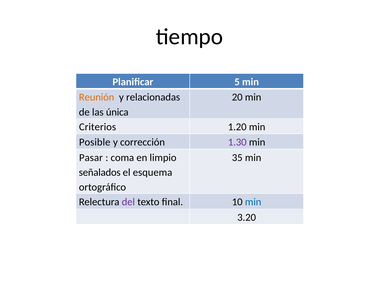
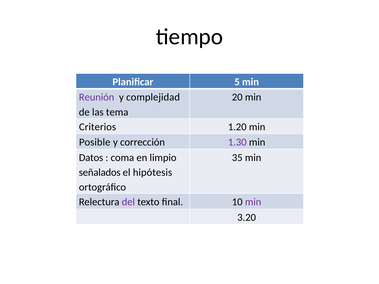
Reunión colour: orange -> purple
relacionadas: relacionadas -> complejidad
única: única -> tema
Pasar: Pasar -> Datos
esquema: esquema -> hipótesis
min at (253, 202) colour: blue -> purple
